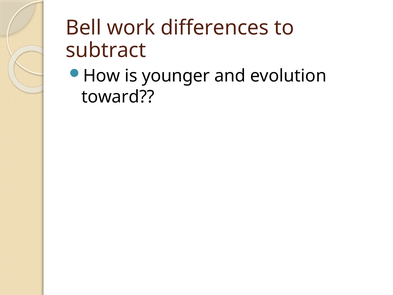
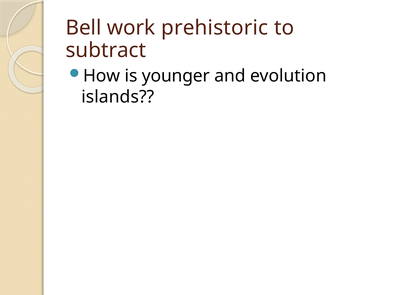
differences: differences -> prehistoric
toward: toward -> islands
